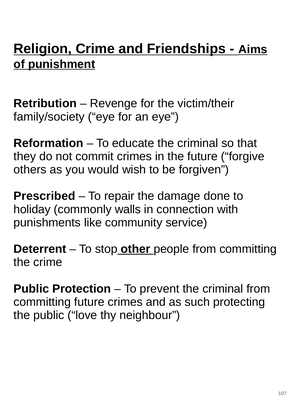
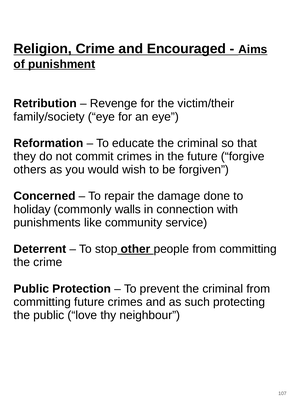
Friendships: Friendships -> Encouraged
Prescribed: Prescribed -> Concerned
